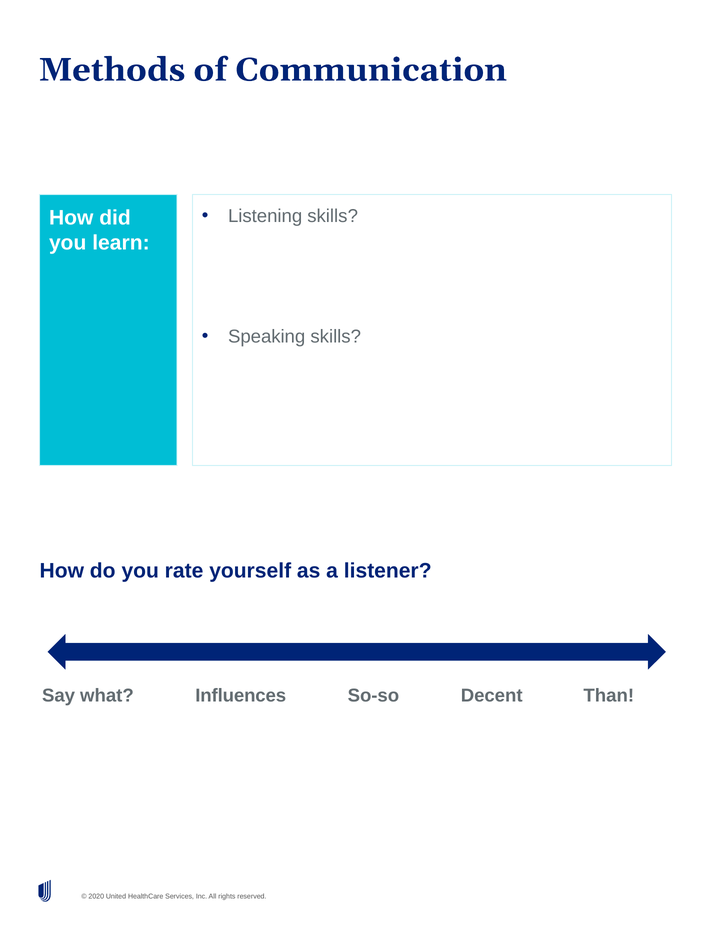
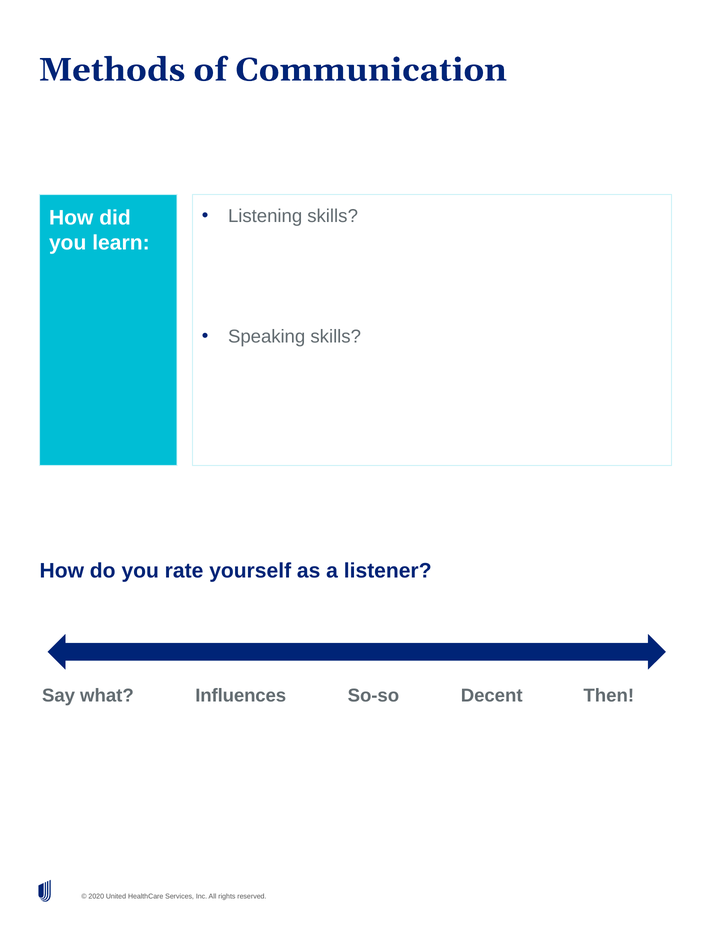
Than: Than -> Then
